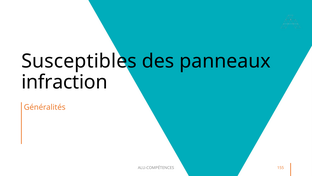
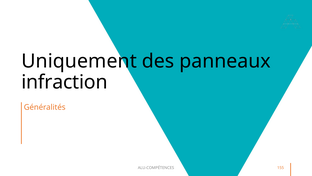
Susceptibles: Susceptibles -> Uniquement
